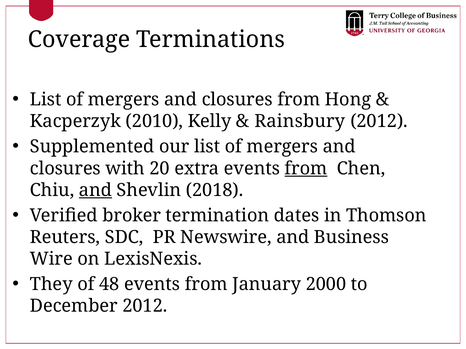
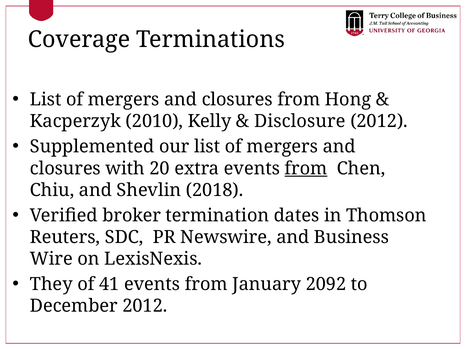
Rainsbury: Rainsbury -> Disclosure
and at (95, 190) underline: present -> none
48: 48 -> 41
2000: 2000 -> 2092
